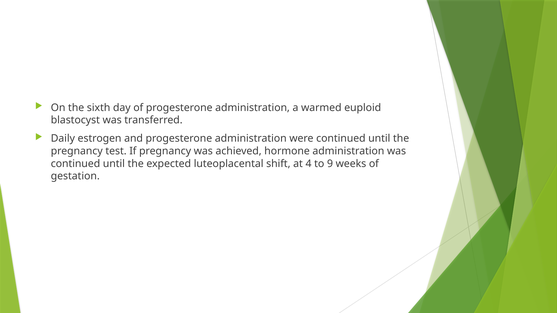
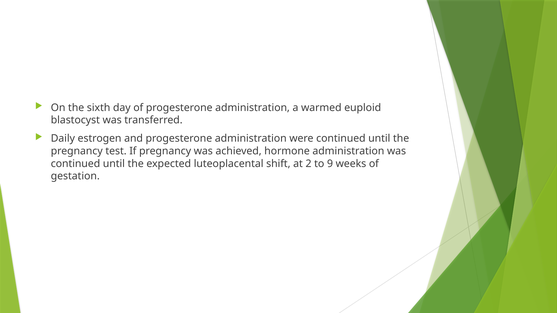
4: 4 -> 2
